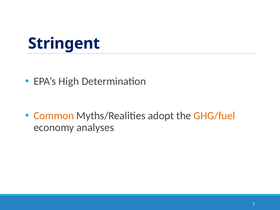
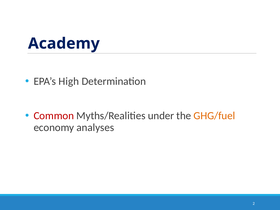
Stringent: Stringent -> Academy
Common colour: orange -> red
adopt: adopt -> under
